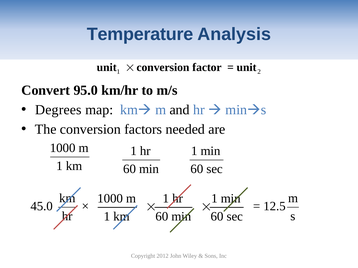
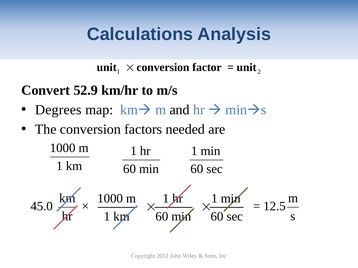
Temperature: Temperature -> Calculations
95.0: 95.0 -> 52.9
